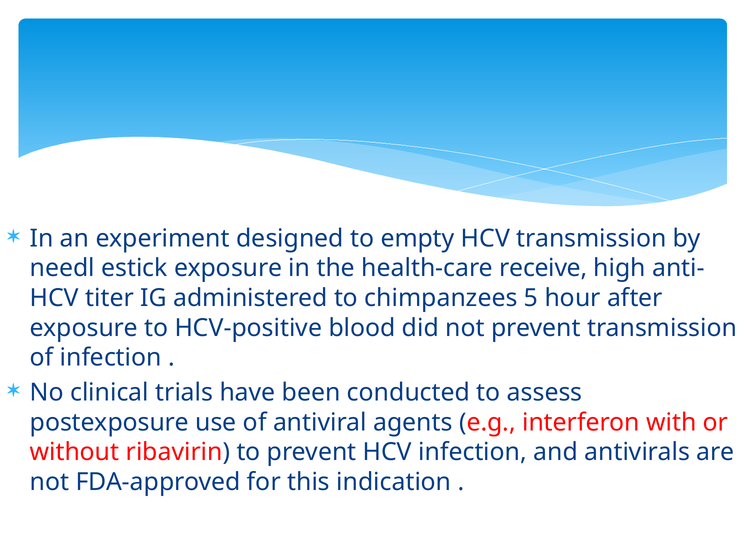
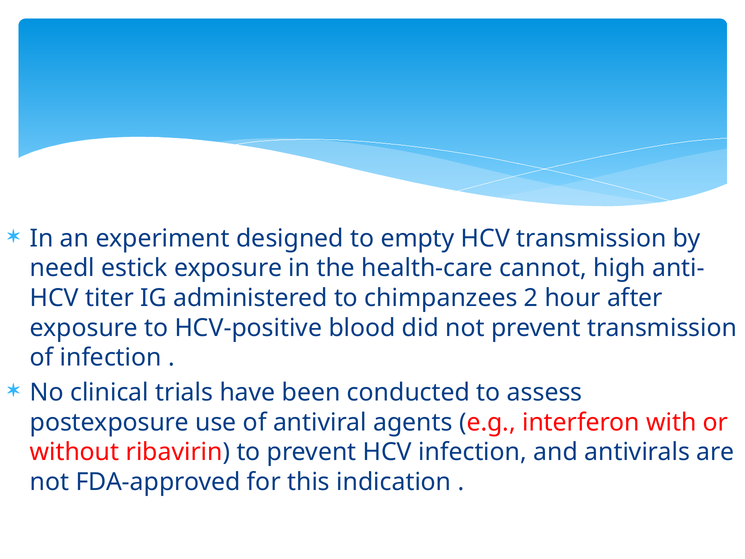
receive: receive -> cannot
5: 5 -> 2
